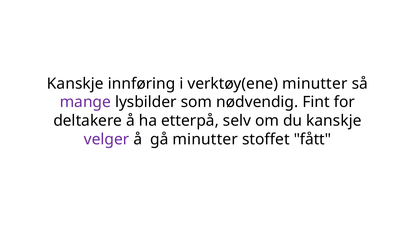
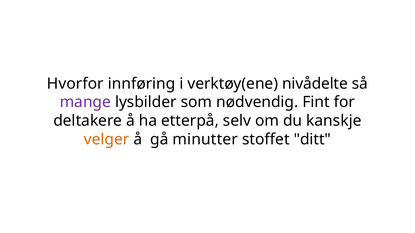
Kanskje at (75, 84): Kanskje -> Hvorfor
verktøy(ene minutter: minutter -> nivådelte
velger colour: purple -> orange
fått: fått -> ditt
